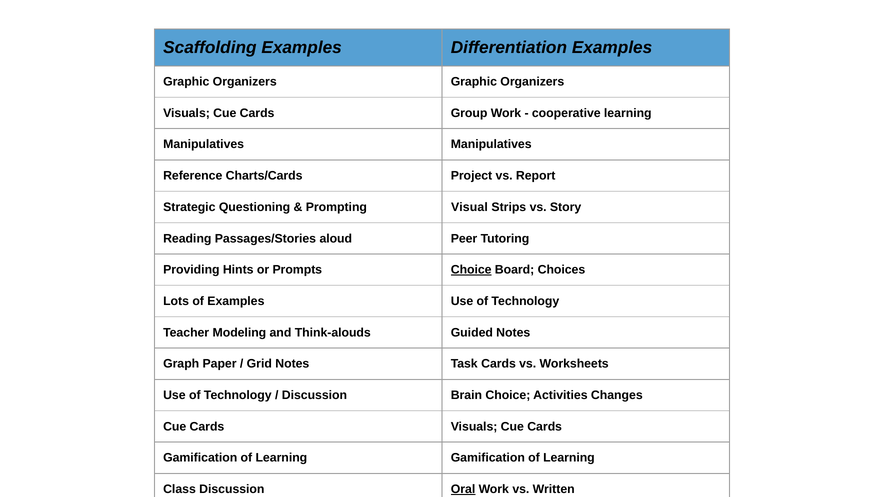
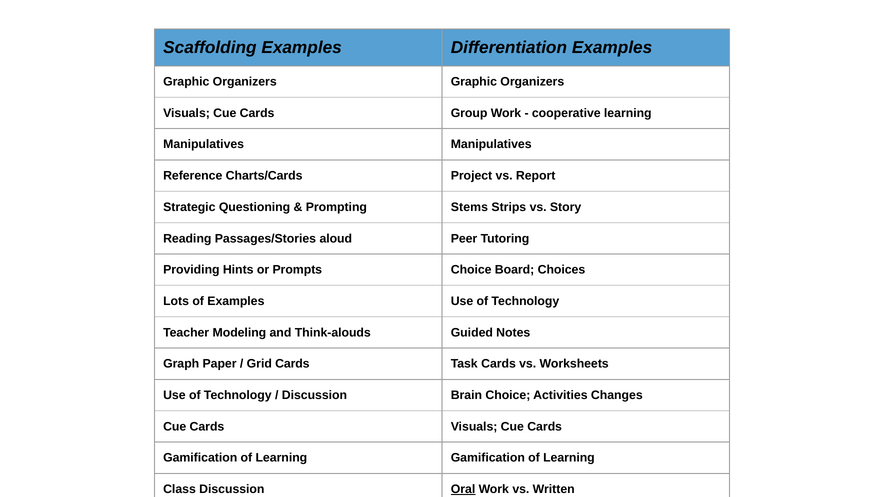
Prompting Visual: Visual -> Stems
Choice at (471, 270) underline: present -> none
Grid Notes: Notes -> Cards
